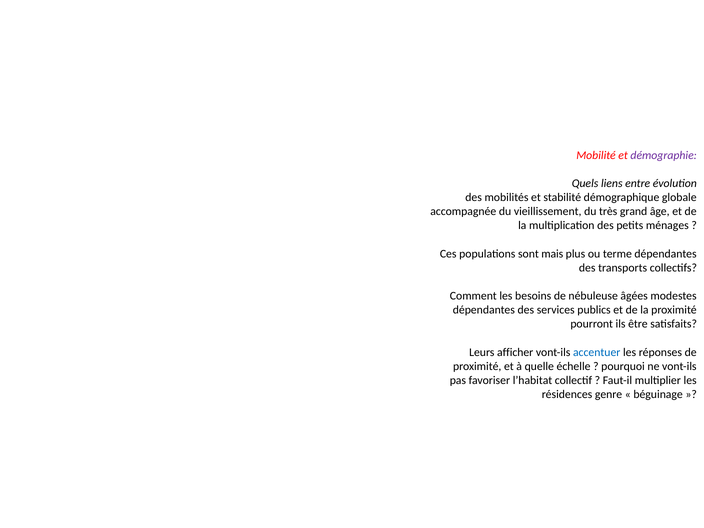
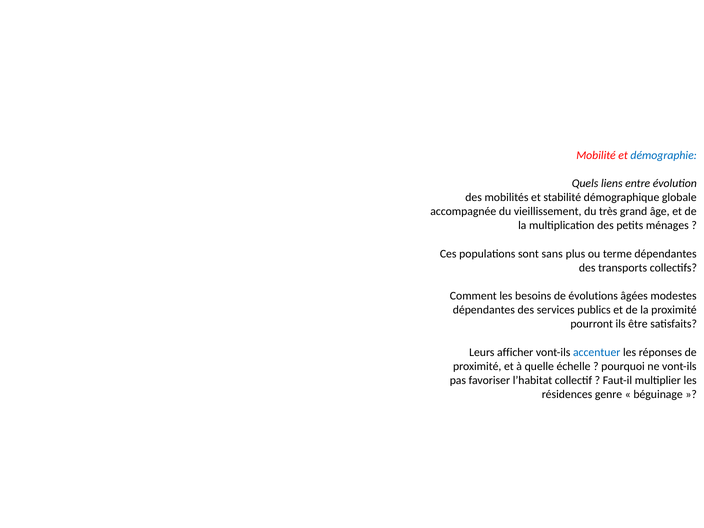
démographie colour: purple -> blue
mais: mais -> sans
nébuleuse: nébuleuse -> évolutions
